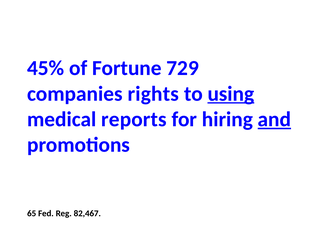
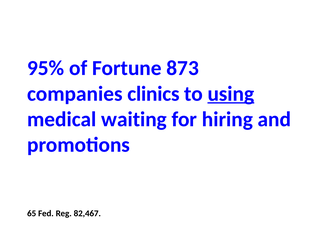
45%: 45% -> 95%
729: 729 -> 873
rights: rights -> clinics
reports: reports -> waiting
and underline: present -> none
